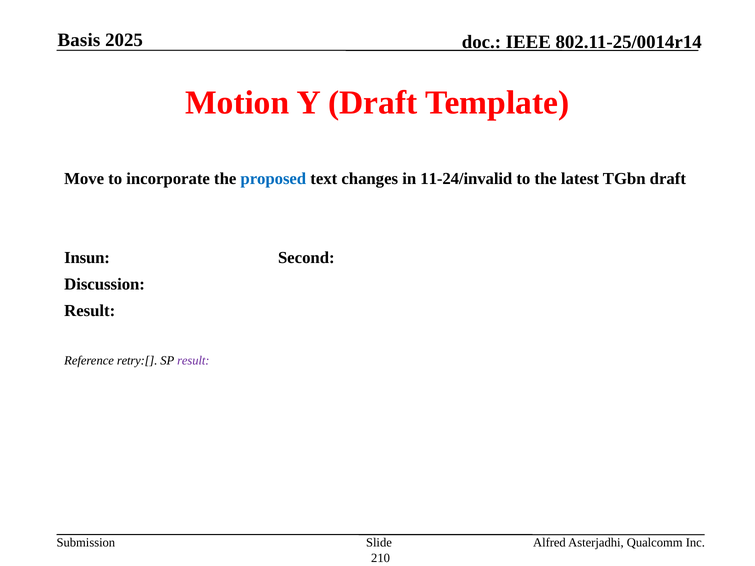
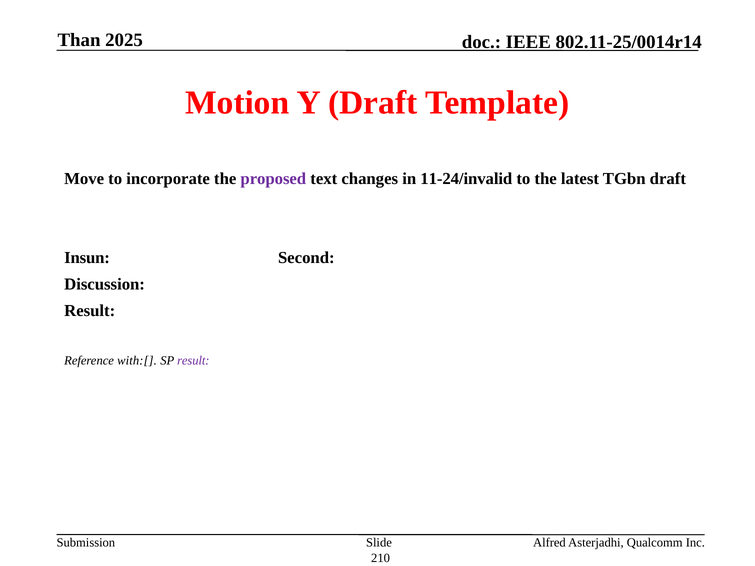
Basis: Basis -> Than
proposed colour: blue -> purple
retry:[: retry:[ -> with:[
